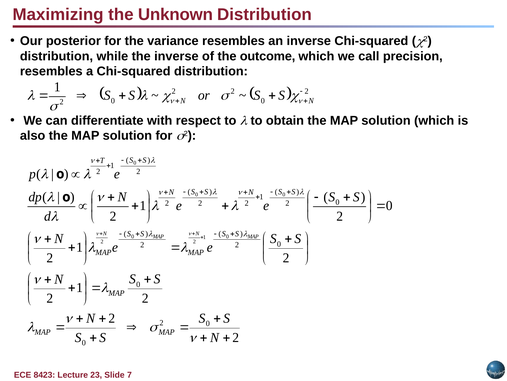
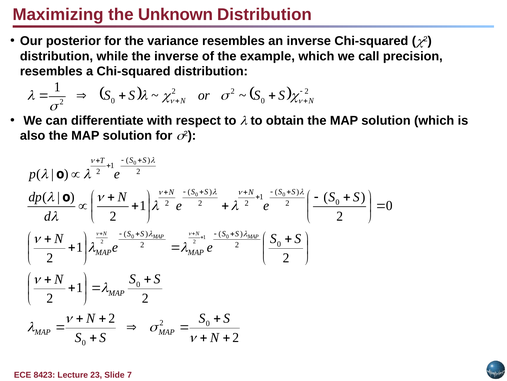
outcome: outcome -> example
